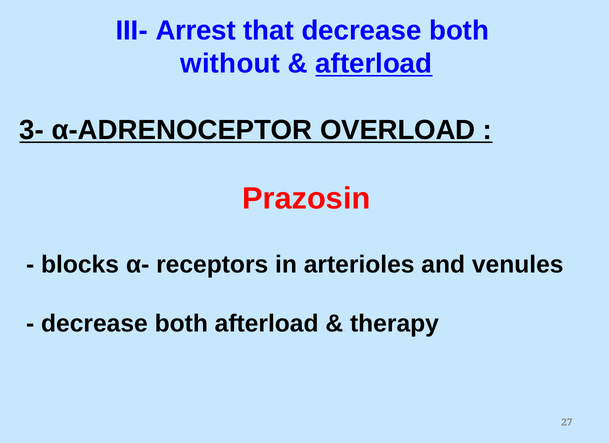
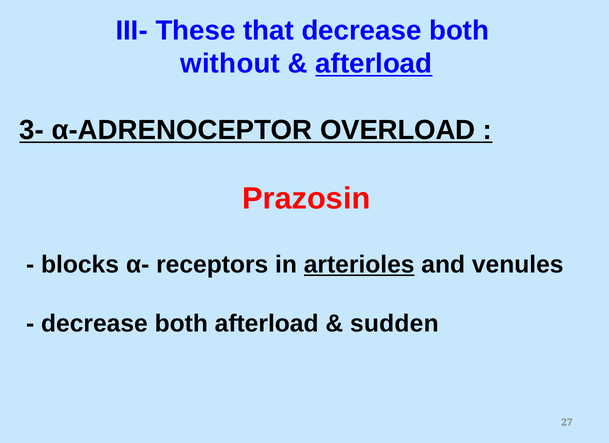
Arrest: Arrest -> These
arterioles underline: none -> present
therapy: therapy -> sudden
